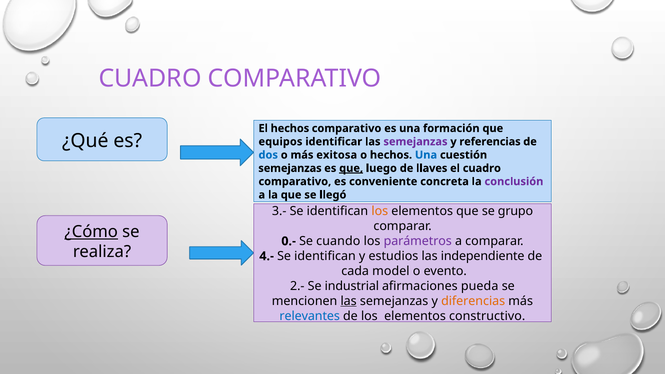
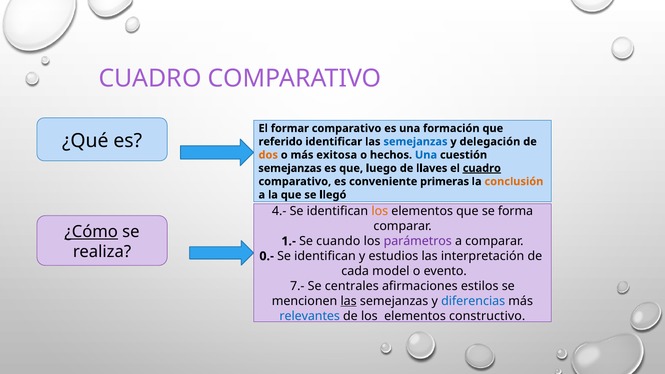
El hechos: hechos -> formar
equipos: equipos -> referido
semejanzas at (415, 142) colour: purple -> blue
referencias: referencias -> delegación
dos colour: blue -> orange
que at (351, 168) underline: present -> none
cuadro at (482, 168) underline: none -> present
concreta: concreta -> primeras
conclusión colour: purple -> orange
3.-: 3.- -> 4.-
grupo: grupo -> forma
0.-: 0.- -> 1.-
4.-: 4.- -> 0.-
independiente: independiente -> interpretación
2.-: 2.- -> 7.-
industrial: industrial -> centrales
pueda: pueda -> estilos
diferencias colour: orange -> blue
